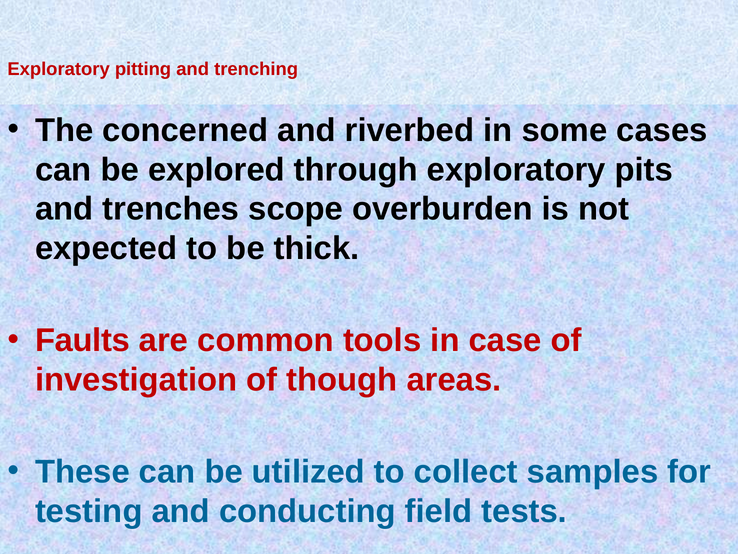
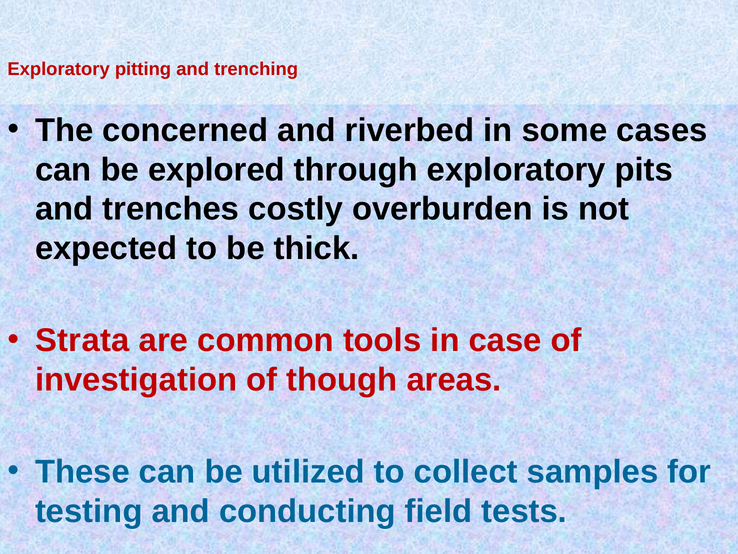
scope: scope -> costly
Faults: Faults -> Strata
